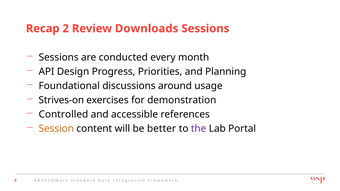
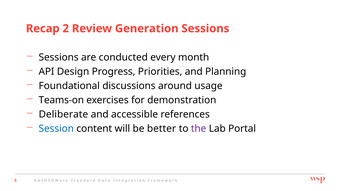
Downloads: Downloads -> Generation
Strives-on: Strives-on -> Teams-on
Controlled: Controlled -> Deliberate
Session colour: orange -> blue
